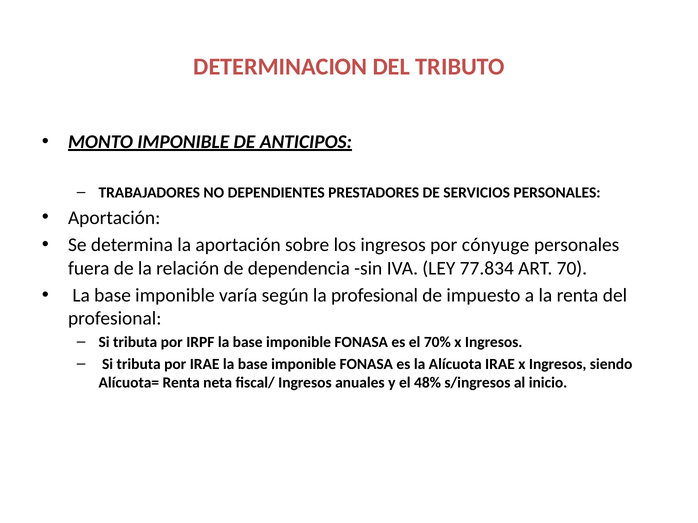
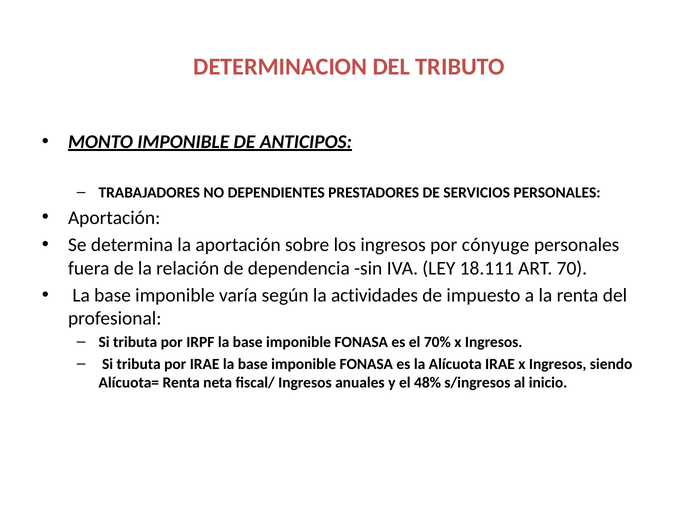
77.834: 77.834 -> 18.111
la profesional: profesional -> actividades
